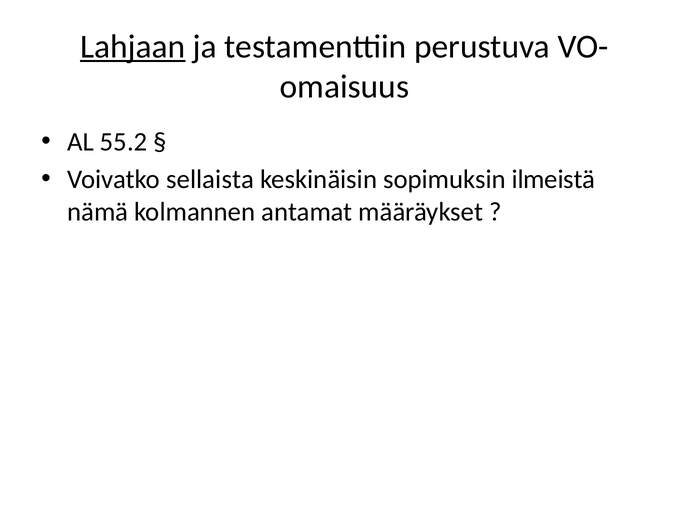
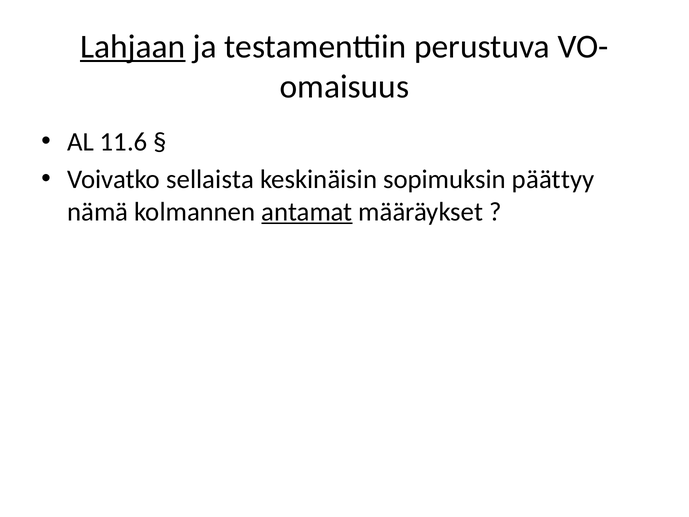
55.2: 55.2 -> 11.6
ilmeistä: ilmeistä -> päättyy
antamat underline: none -> present
